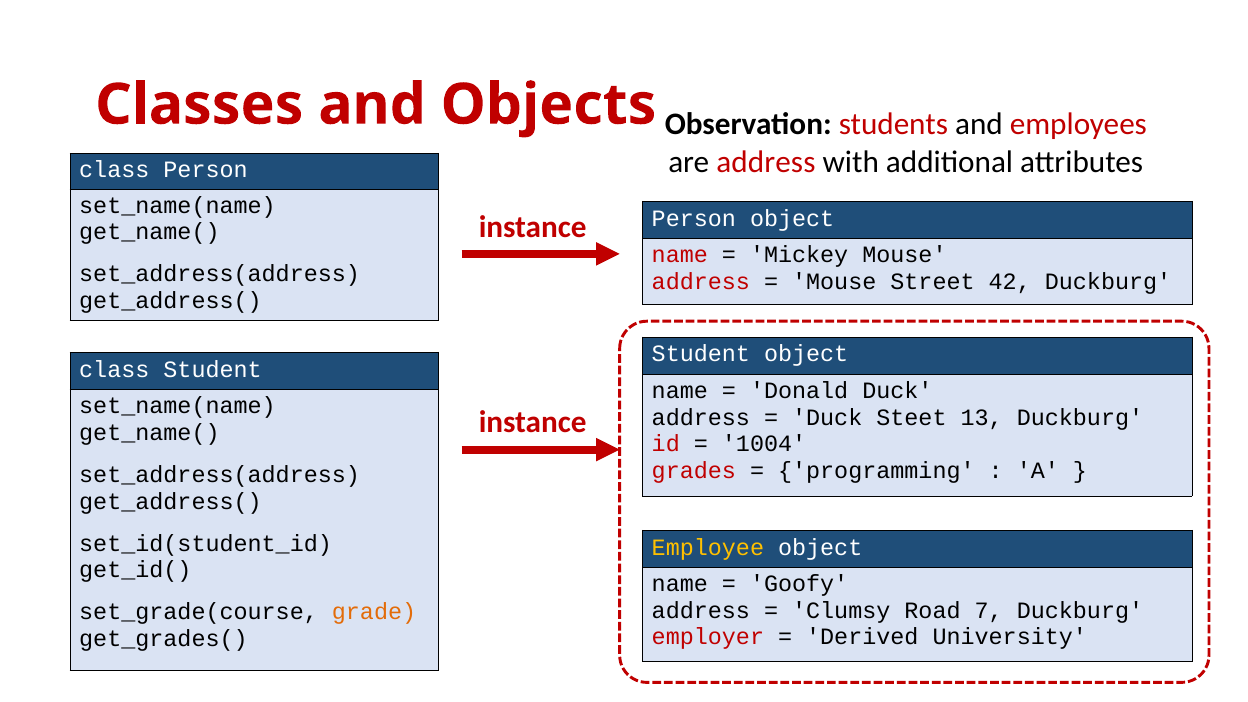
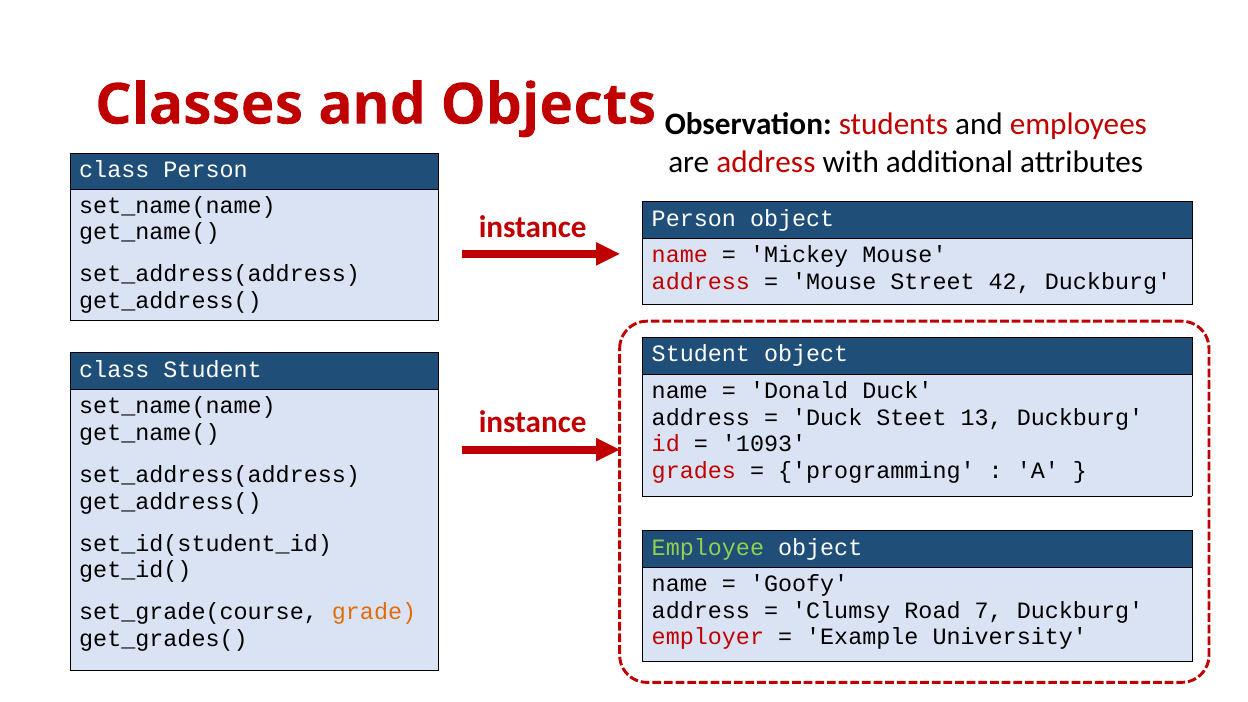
1004: 1004 -> 1093
Employee colour: yellow -> light green
Derived: Derived -> Example
